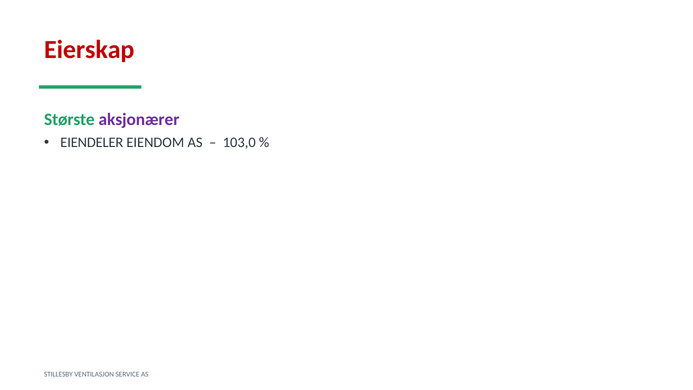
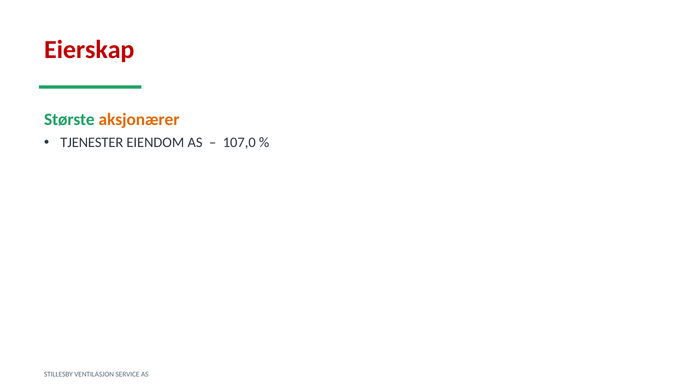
aksjonærer colour: purple -> orange
EIENDELER: EIENDELER -> TJENESTER
103,0: 103,0 -> 107,0
